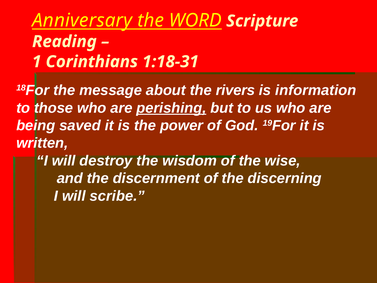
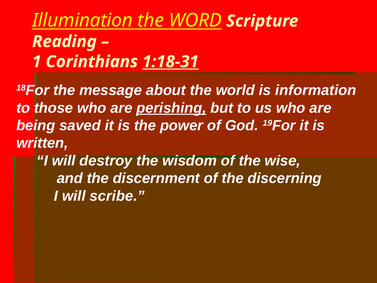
Anniversary: Anniversary -> Illumination
1:18-31 underline: none -> present
rivers: rivers -> world
